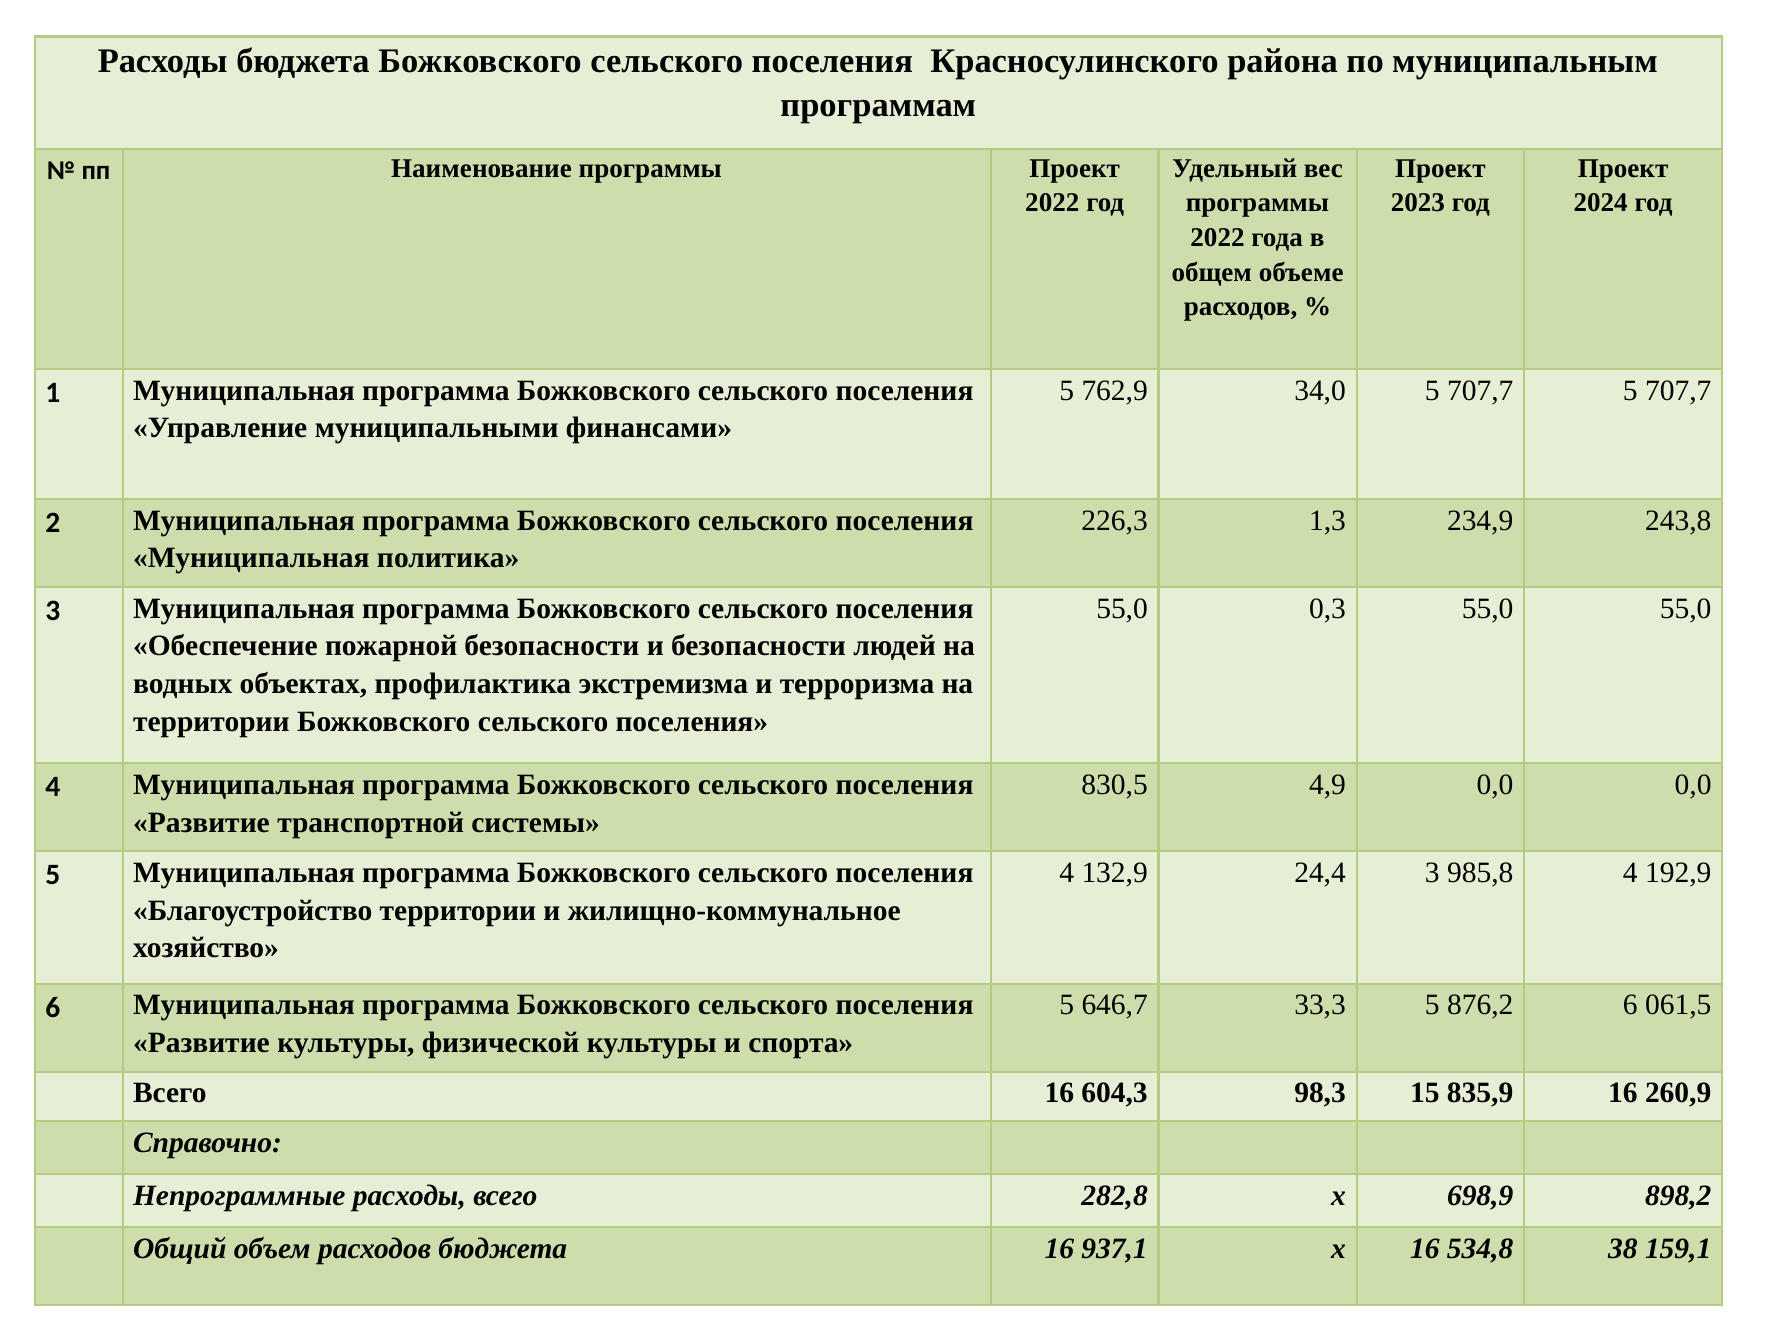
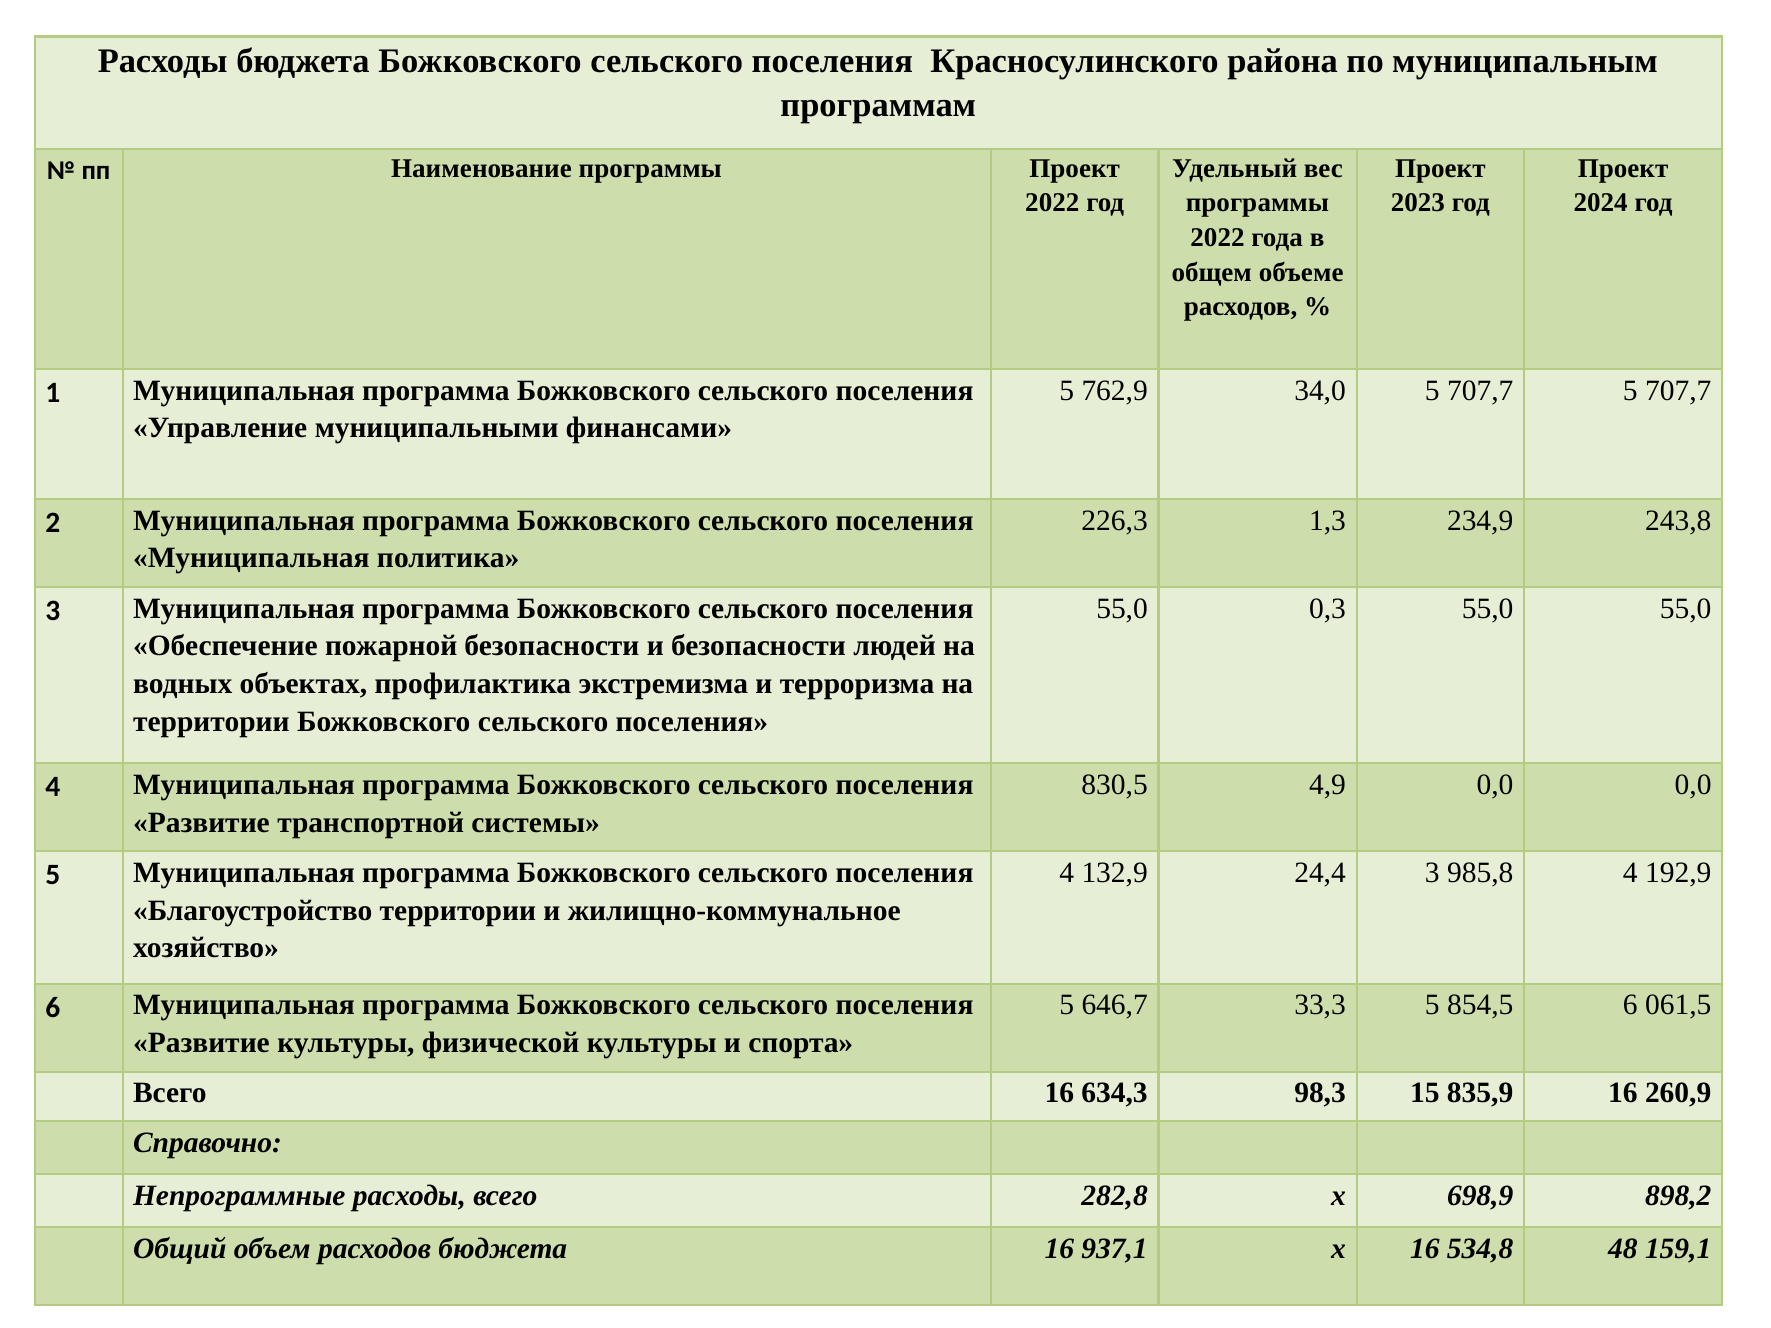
876,2: 876,2 -> 854,5
604,3: 604,3 -> 634,3
38: 38 -> 48
